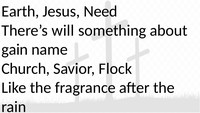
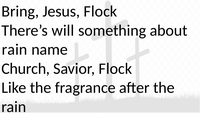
Earth: Earth -> Bring
Jesus Need: Need -> Flock
gain at (15, 49): gain -> rain
